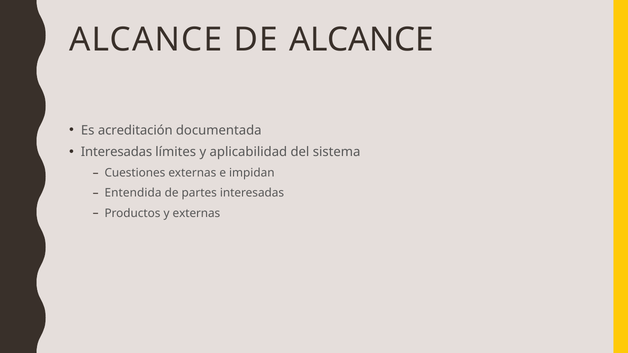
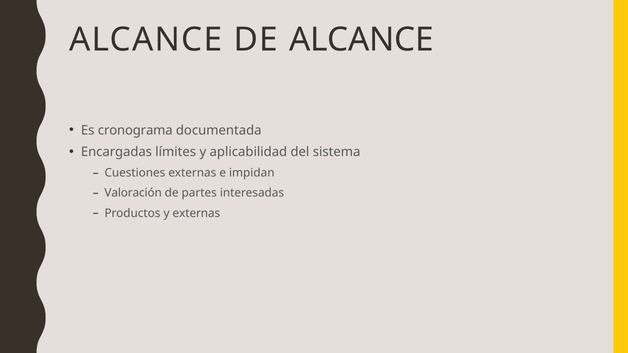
acreditación: acreditación -> cronograma
Interesadas at (117, 152): Interesadas -> Encargadas
Entendida: Entendida -> Valoración
